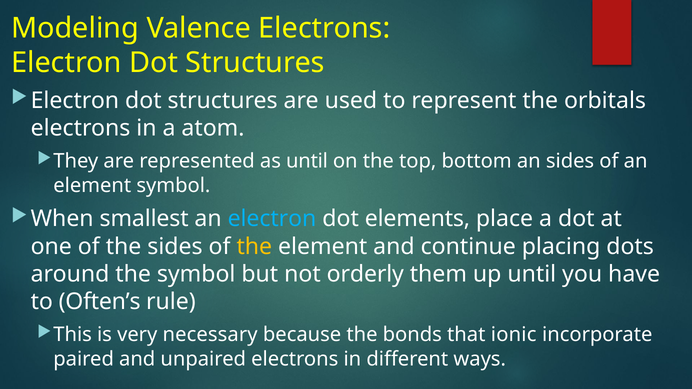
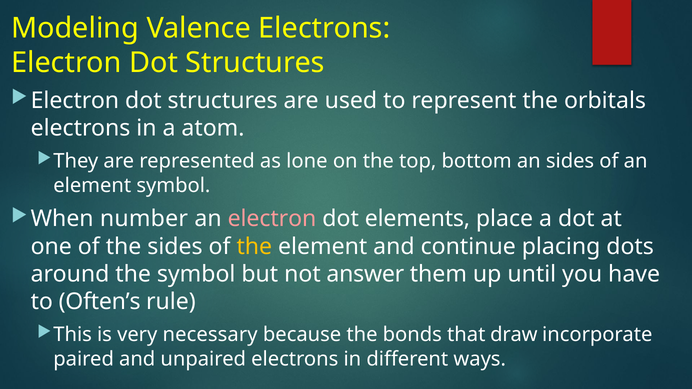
as until: until -> lone
smallest: smallest -> number
electron at (272, 219) colour: light blue -> pink
orderly: orderly -> answer
ionic: ionic -> draw
